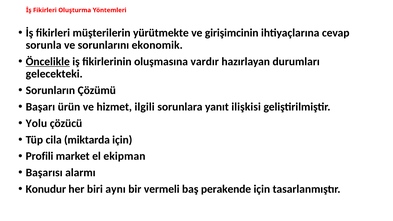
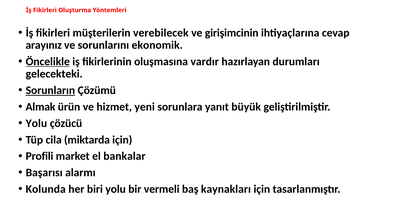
yürütmekte: yürütmekte -> verebilecek
sorunla: sorunla -> arayınız
Sorunların underline: none -> present
Başarı: Başarı -> Almak
ilgili: ilgili -> yeni
ilişkisi: ilişkisi -> büyük
ekipman: ekipman -> bankalar
Konudur: Konudur -> Kolunda
biri aynı: aynı -> yolu
perakende: perakende -> kaynakları
